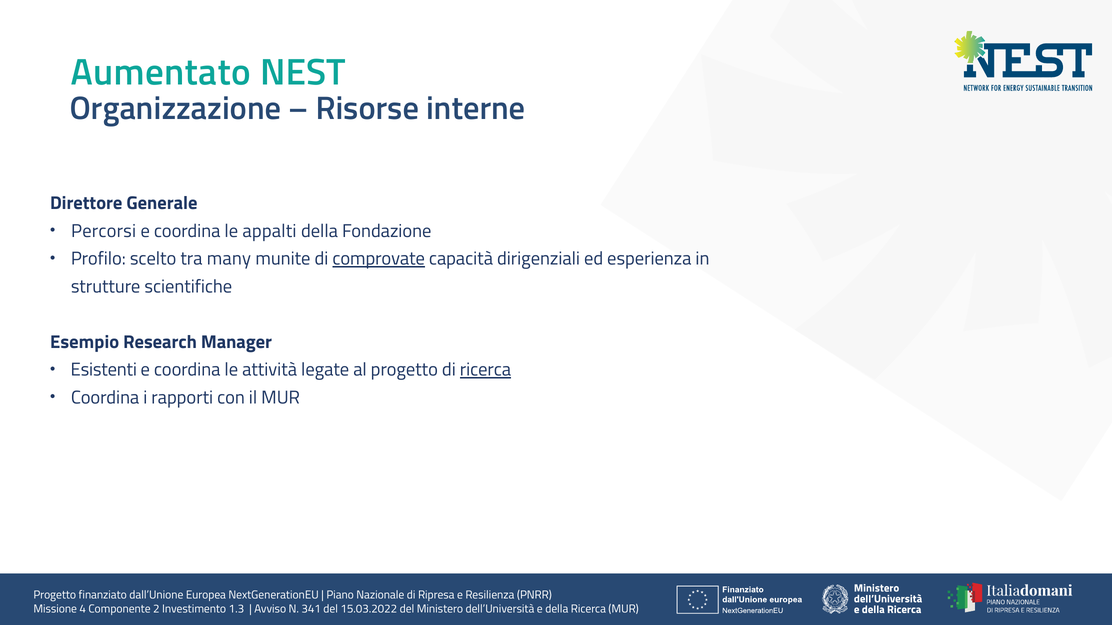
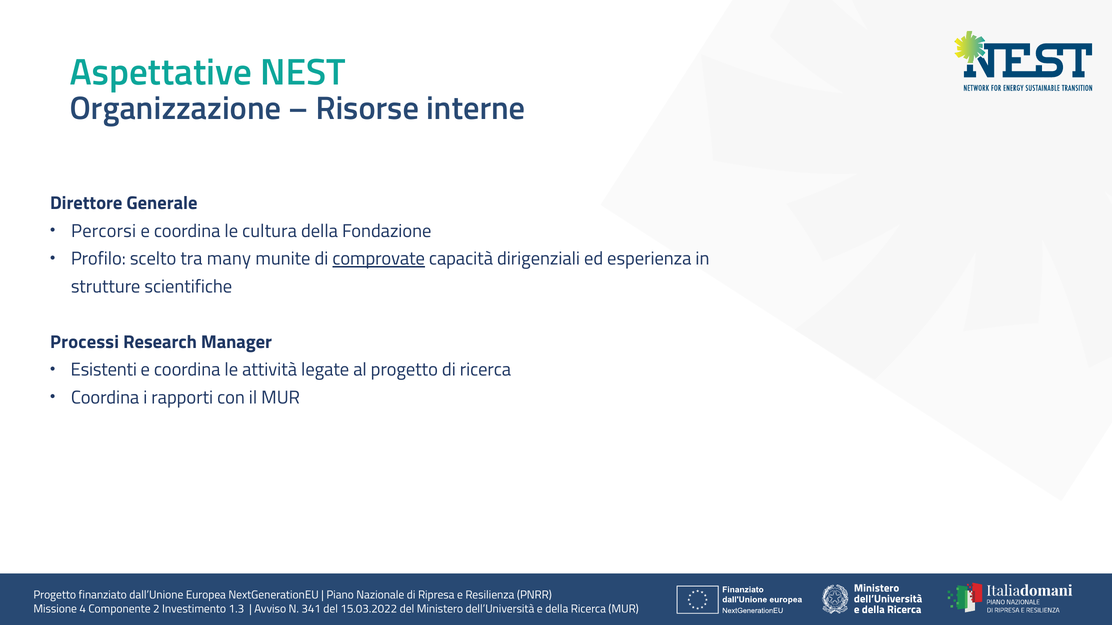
Aumentato: Aumentato -> Aspettative
appalti: appalti -> cultura
Esempio: Esempio -> Processi
ricerca at (485, 370) underline: present -> none
